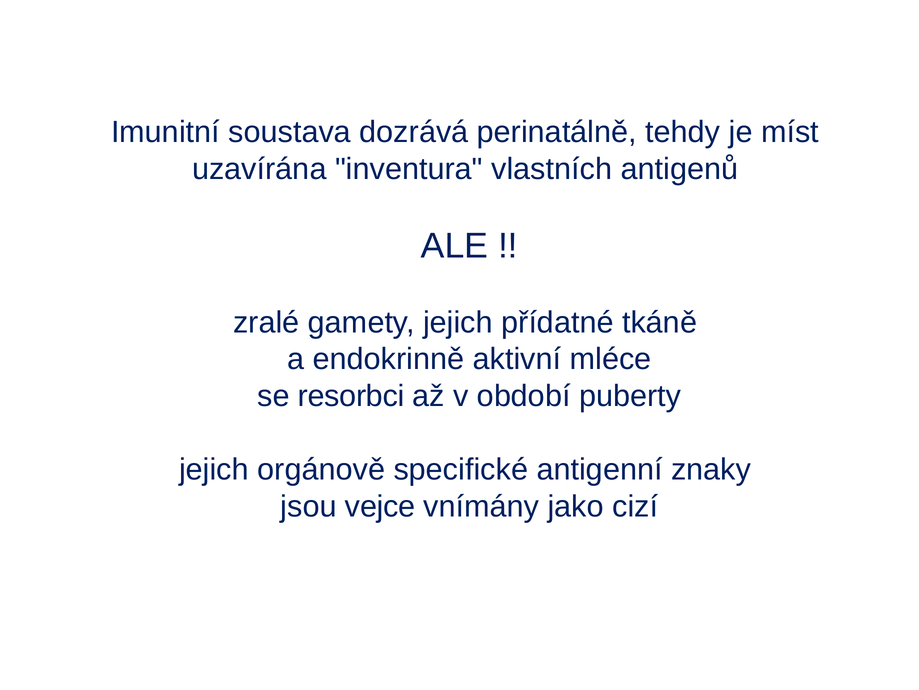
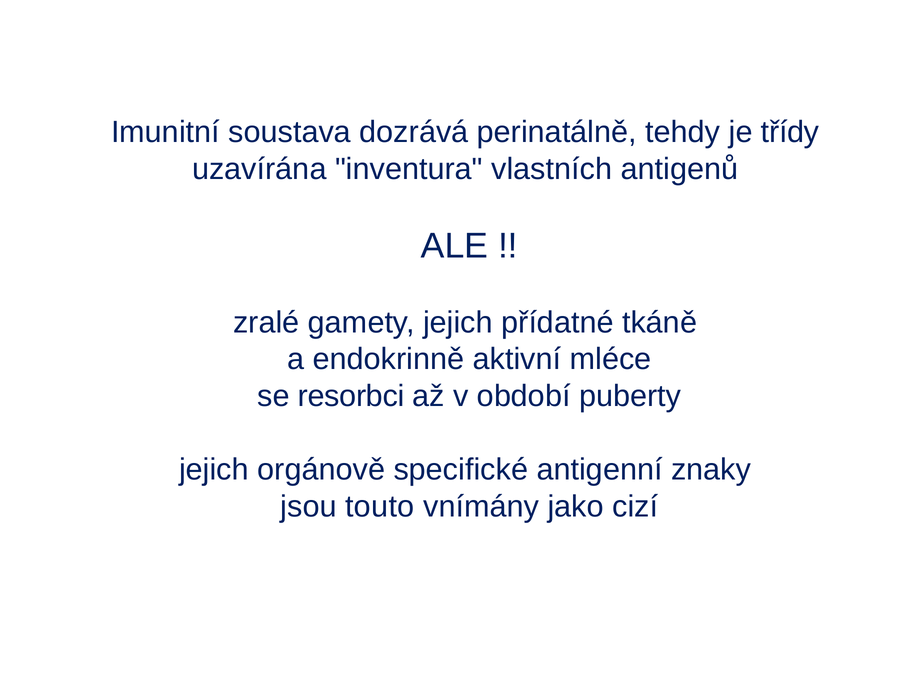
míst: míst -> třídy
vejce: vejce -> touto
